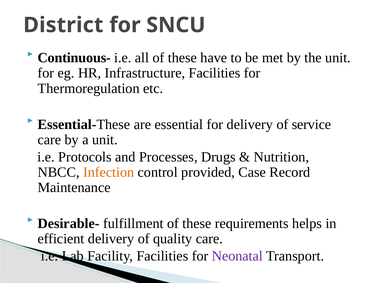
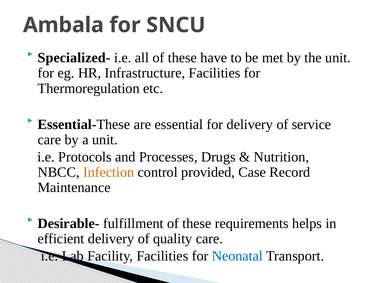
District: District -> Ambala
Continuous-: Continuous- -> Specialized-
Neonatal colour: purple -> blue
